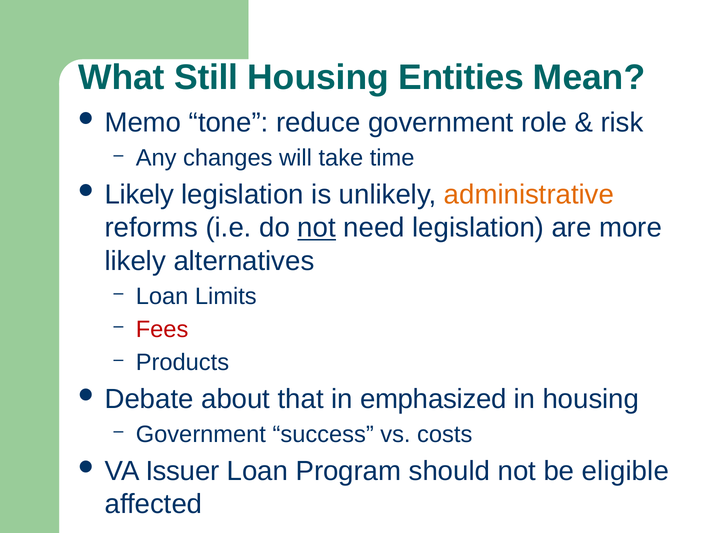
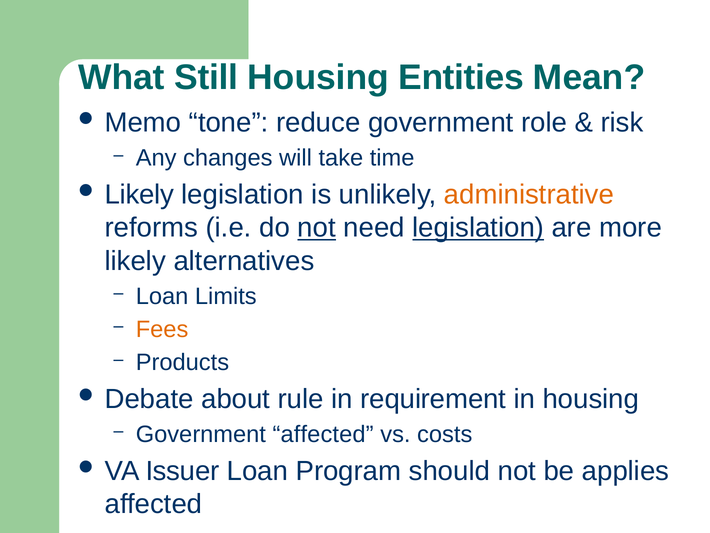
legislation at (478, 228) underline: none -> present
Fees colour: red -> orange
that: that -> rule
emphasized: emphasized -> requirement
Government success: success -> affected
eligible: eligible -> applies
